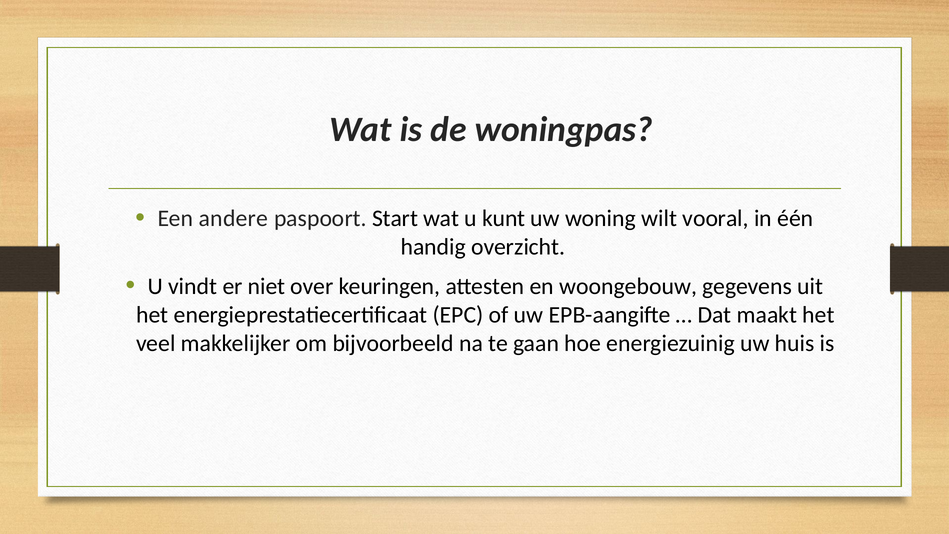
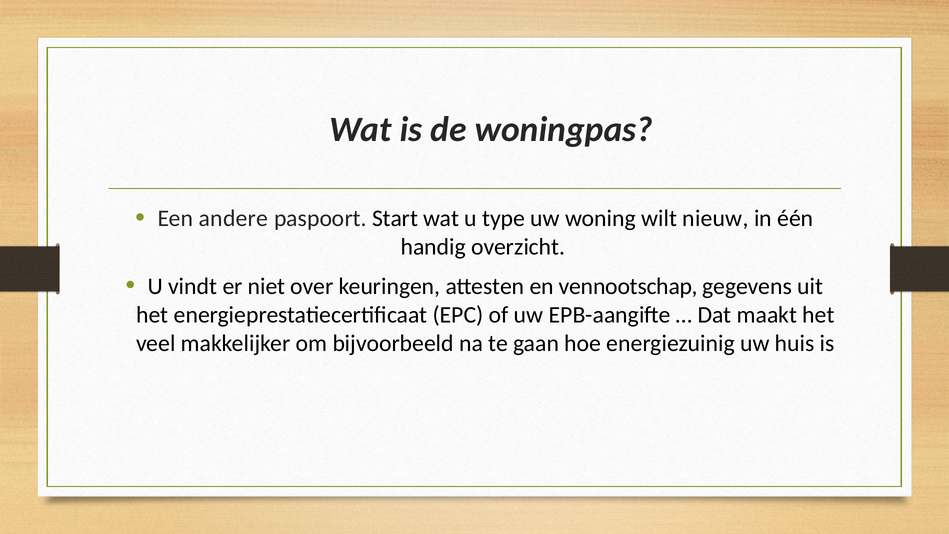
kunt: kunt -> type
vooral: vooral -> nieuw
woongebouw: woongebouw -> vennootschap
